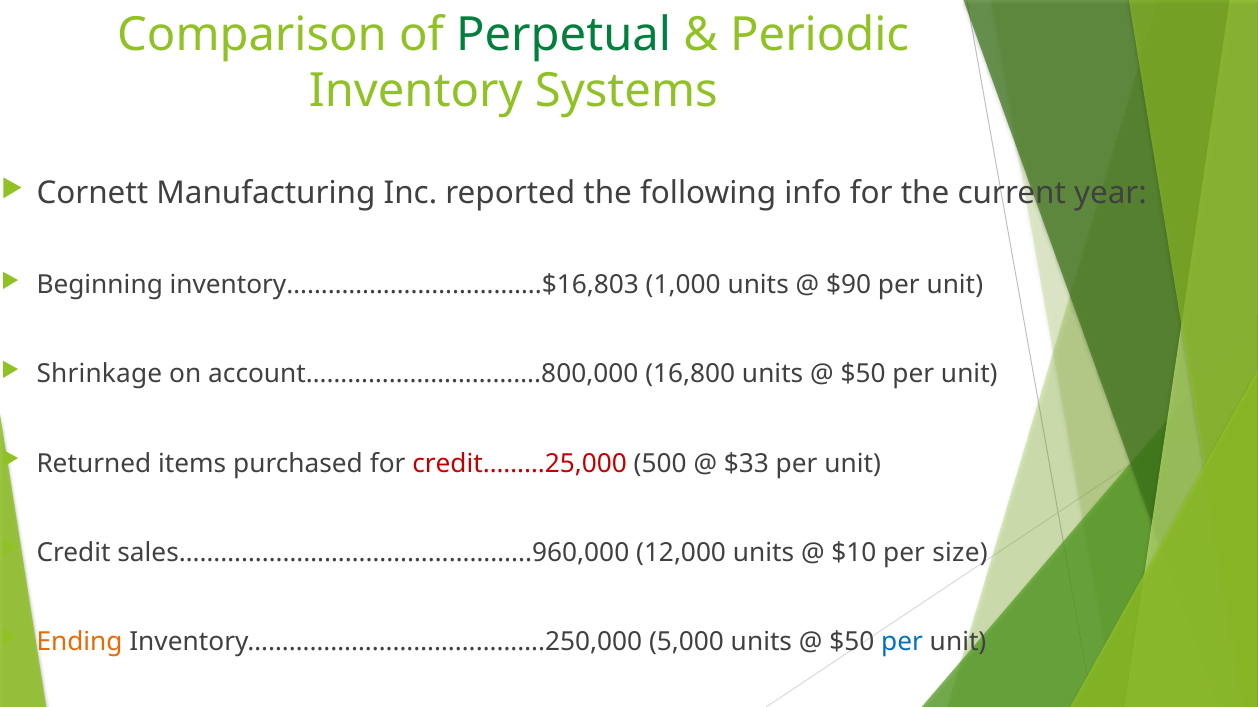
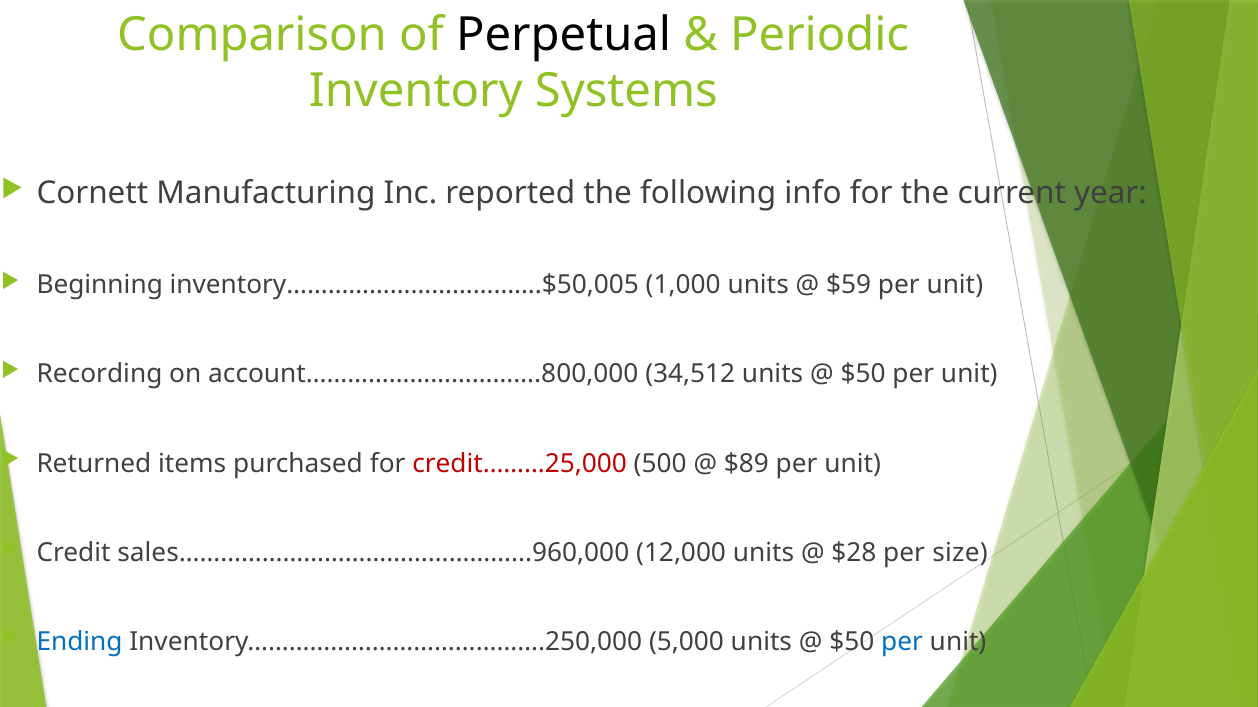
Perpetual colour: green -> black
inventory……………………………….$16,803: inventory……………………………….$16,803 -> inventory……………………………….$50,005
$90: $90 -> $59
Shrinkage: Shrinkage -> Recording
16,800: 16,800 -> 34,512
$33: $33 -> $89
$10: $10 -> $28
Ending colour: orange -> blue
